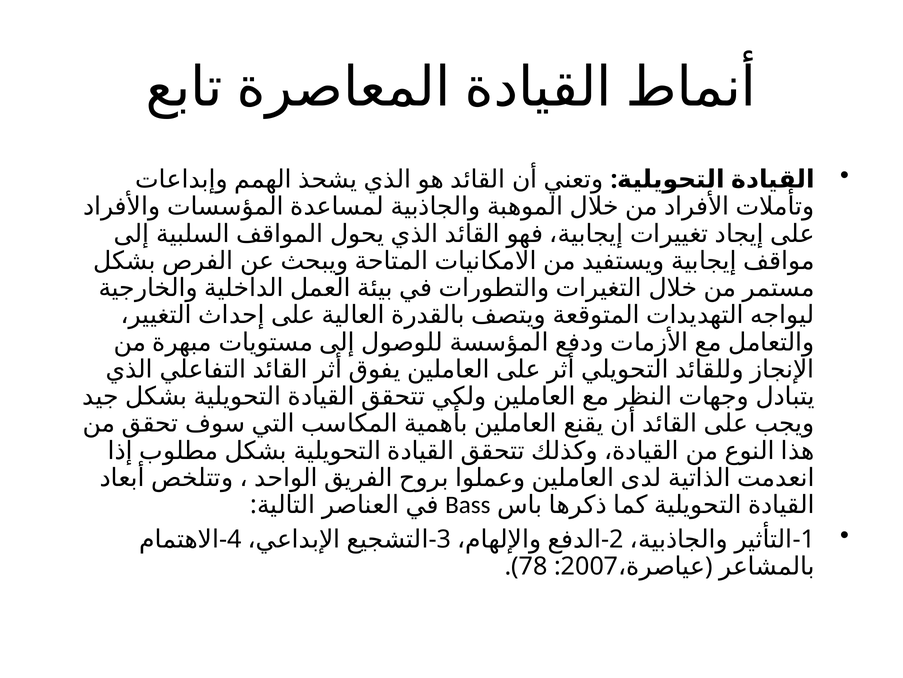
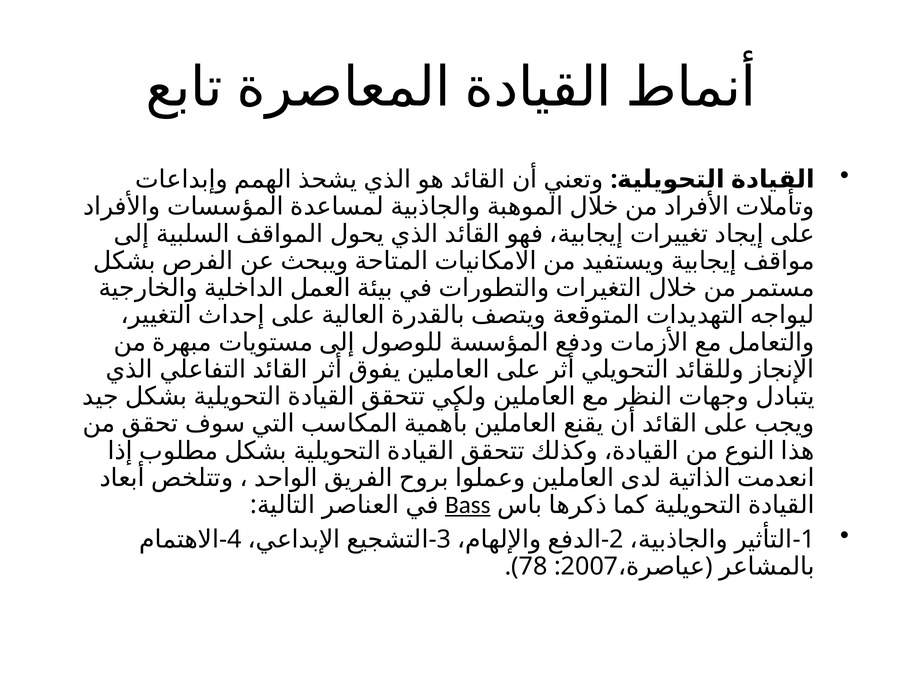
Bass underline: none -> present
